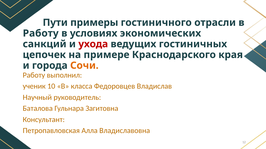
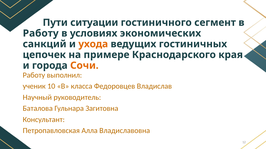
примеры: примеры -> ситуации
отрасли: отрасли -> сегмент
ухода colour: red -> orange
